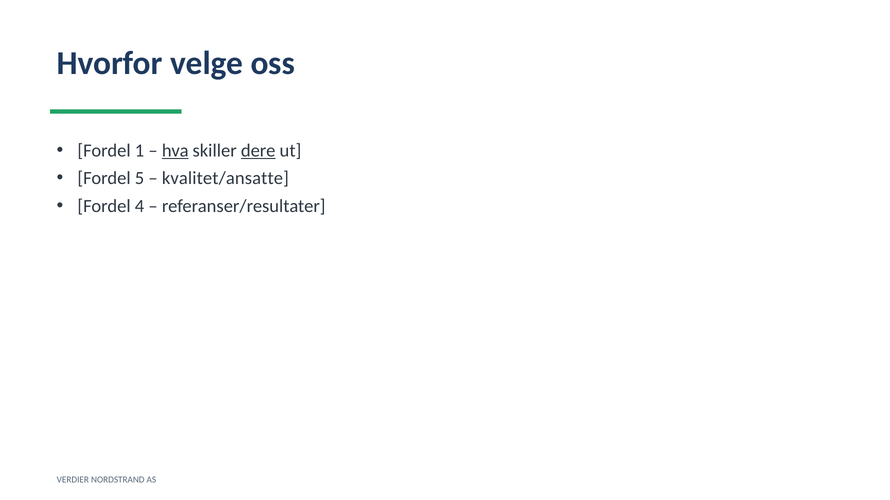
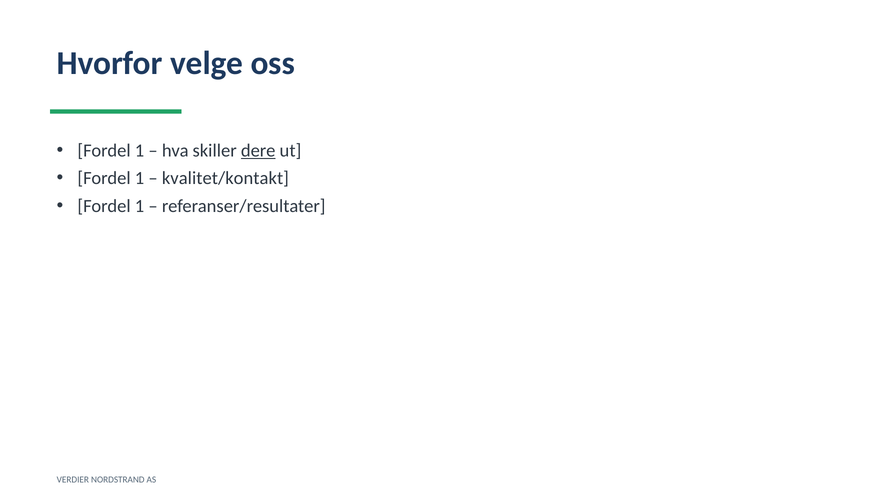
hva underline: present -> none
5 at (140, 179): 5 -> 1
kvalitet/ansatte: kvalitet/ansatte -> kvalitet/kontakt
4 at (140, 206): 4 -> 1
